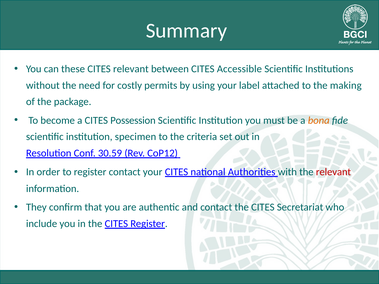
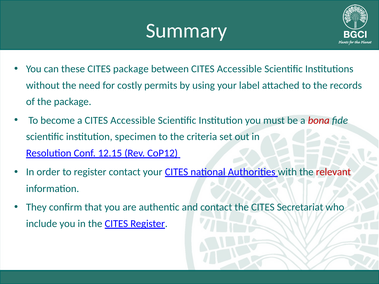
CITES relevant: relevant -> package
making: making -> records
a CITES Possession: Possession -> Accessible
bona colour: orange -> red
30.59: 30.59 -> 12.15
